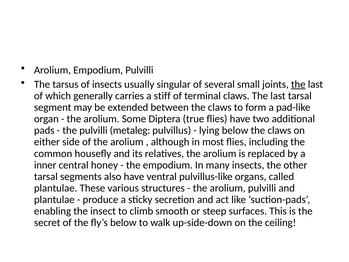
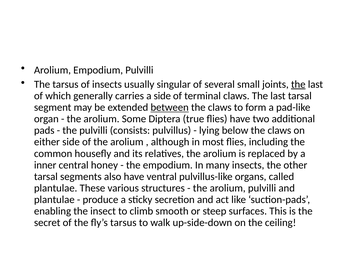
a stiff: stiff -> side
between underline: none -> present
metaleg: metaleg -> consists
fly’s below: below -> tarsus
